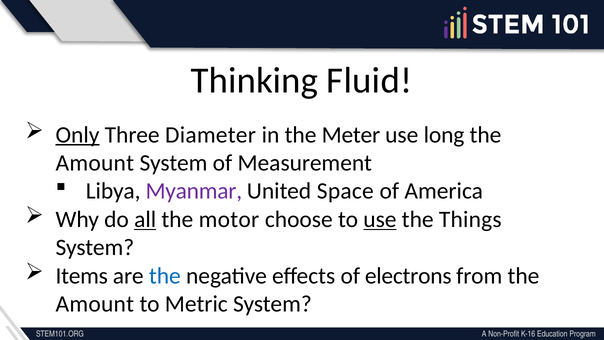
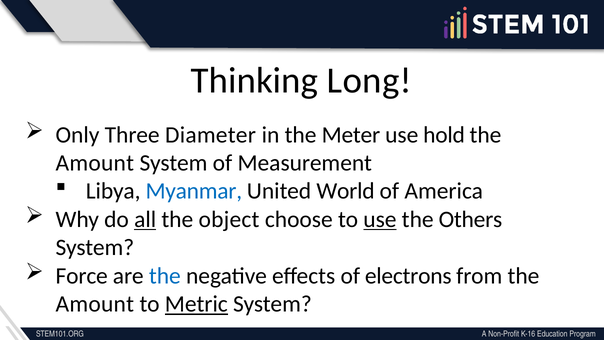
Fluid: Fluid -> Long
Only underline: present -> none
long: long -> hold
Myanmar colour: purple -> blue
Space: Space -> World
motor: motor -> object
Things: Things -> Others
Items: Items -> Force
Metric underline: none -> present
